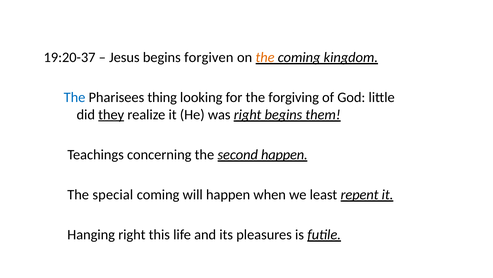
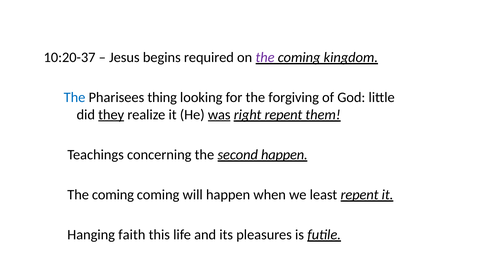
19:20-37: 19:20-37 -> 10:20-37
forgiven: forgiven -> required
the at (265, 57) colour: orange -> purple
was underline: none -> present
right begins: begins -> repent
special at (113, 194): special -> coming
Hanging right: right -> faith
